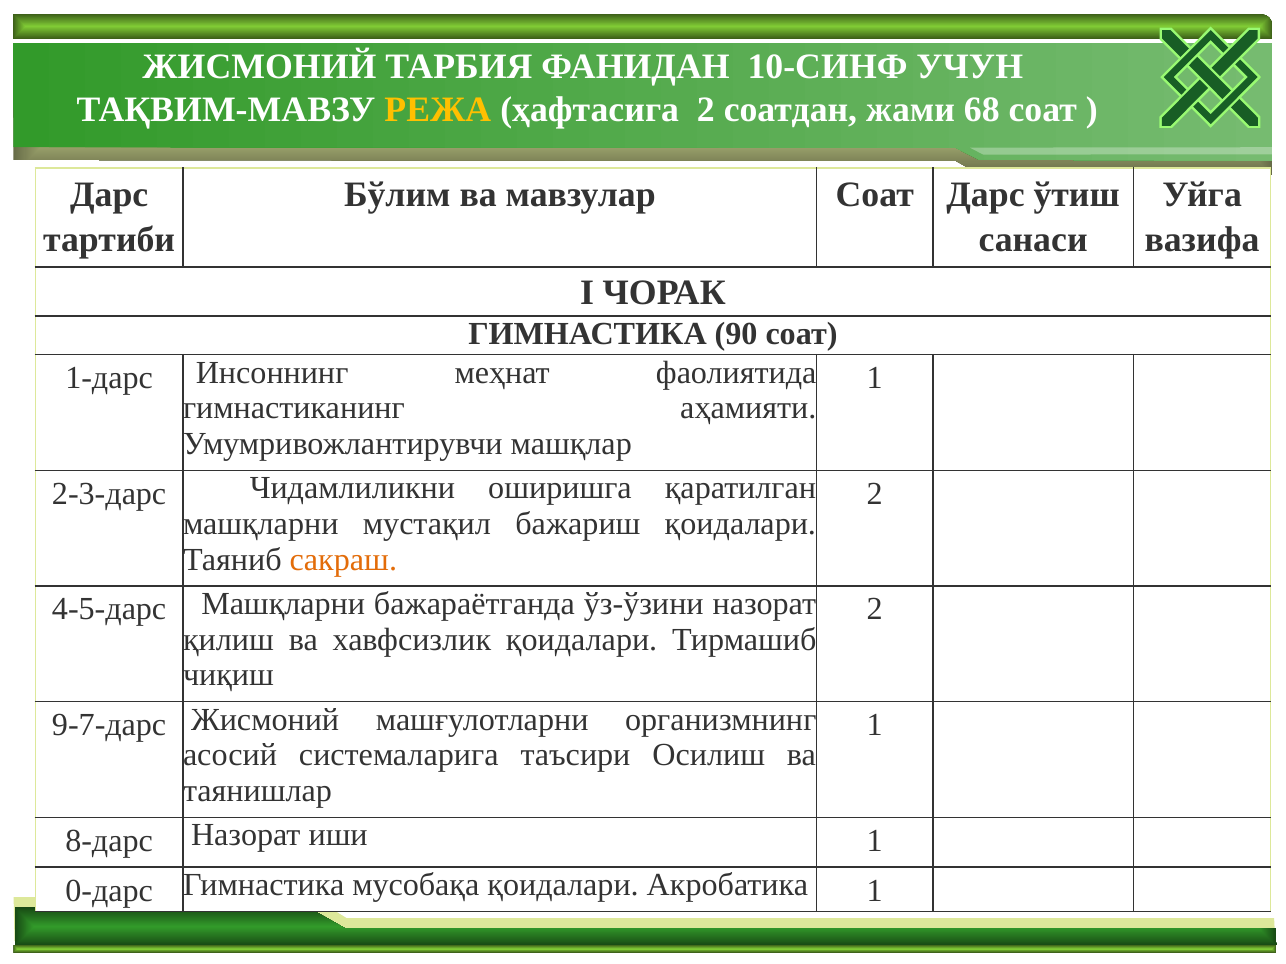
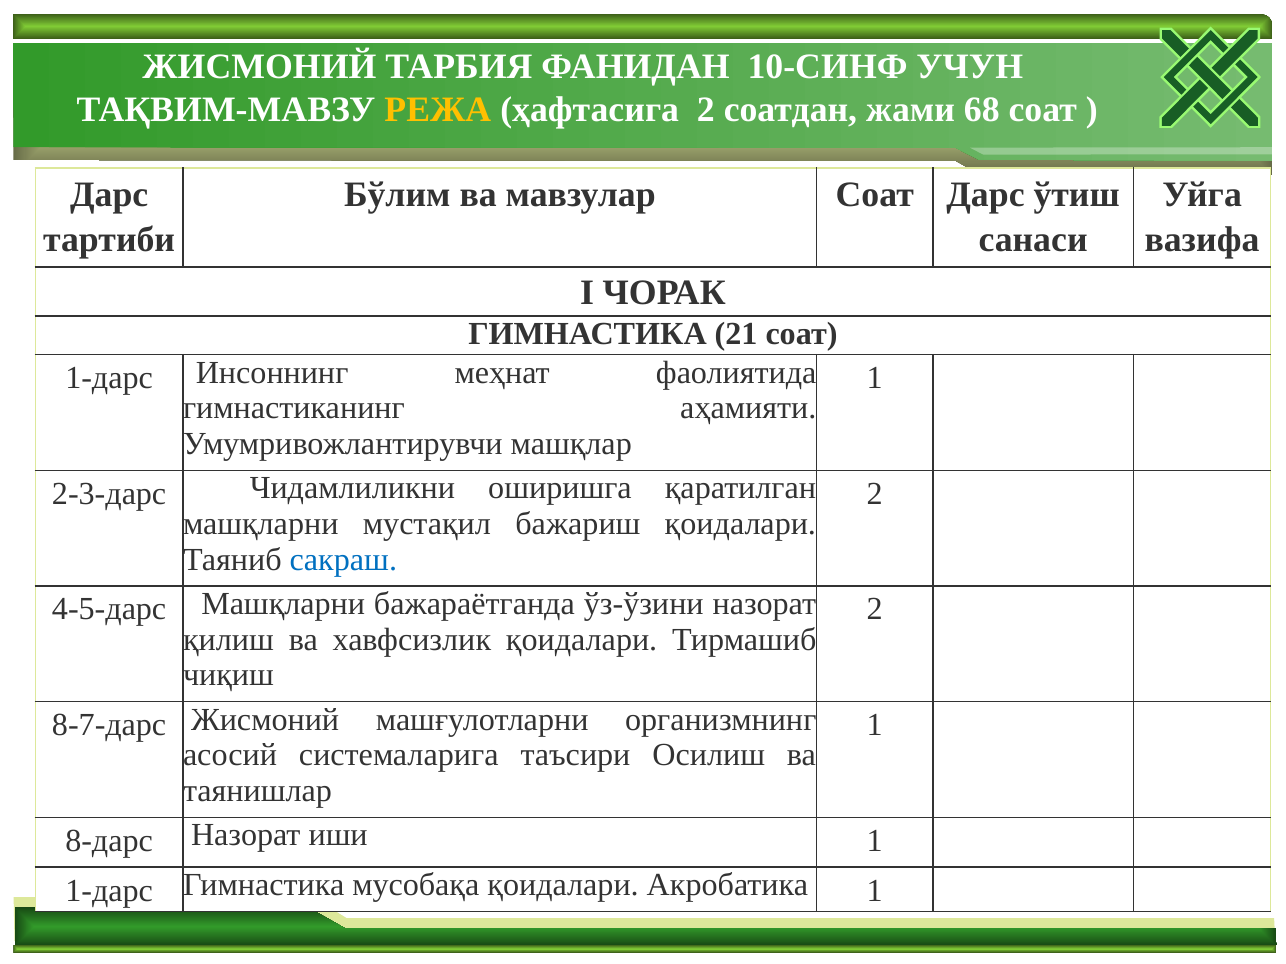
90: 90 -> 21
сакраш colour: orange -> blue
9-7-дарс: 9-7-дарс -> 8-7-дарс
0-дарс at (109, 891): 0-дарс -> 1-дарс
